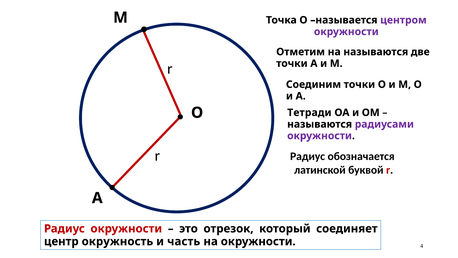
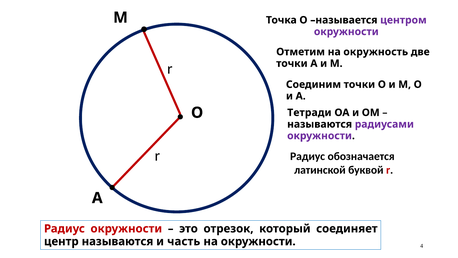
на называются: называются -> окружность
центр окружность: окружность -> называются
